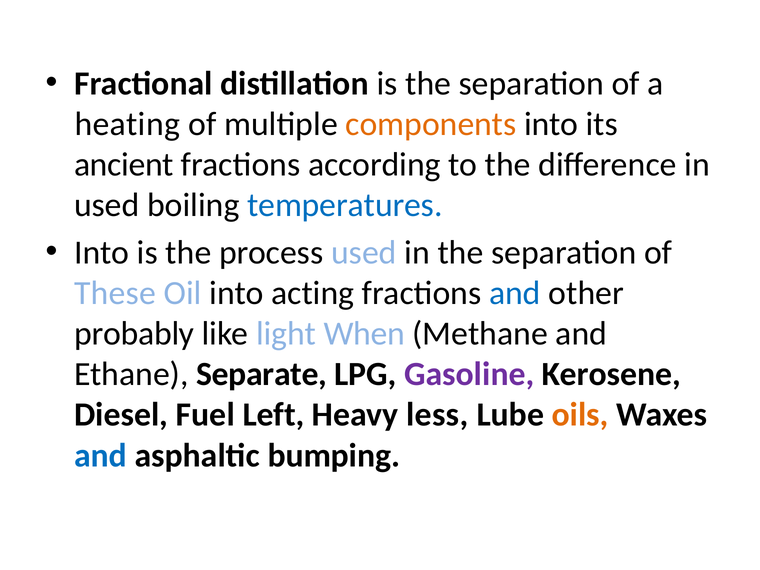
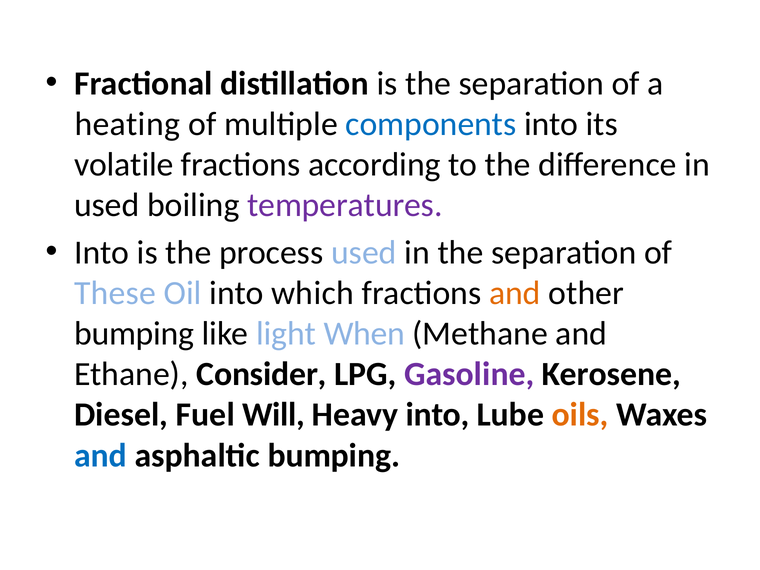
components colour: orange -> blue
ancient: ancient -> volatile
temperatures colour: blue -> purple
acting: acting -> which
and at (515, 293) colour: blue -> orange
probably at (134, 334): probably -> bumping
Separate: Separate -> Consider
Left: Left -> Will
Heavy less: less -> into
